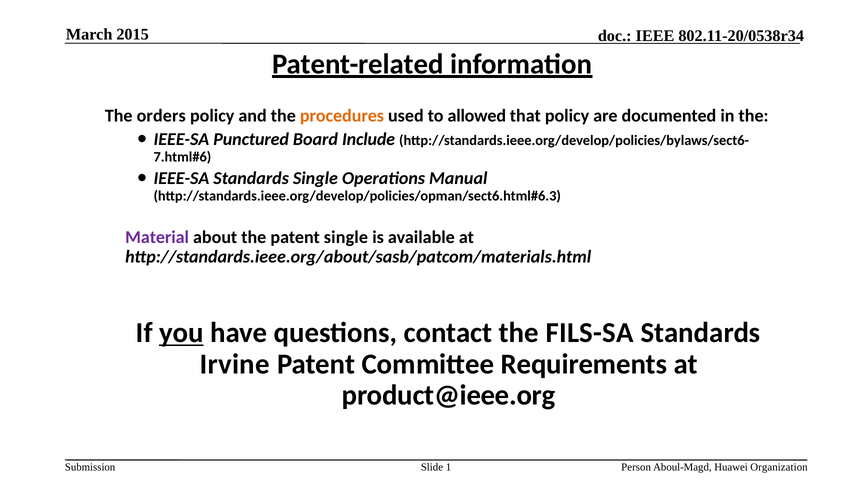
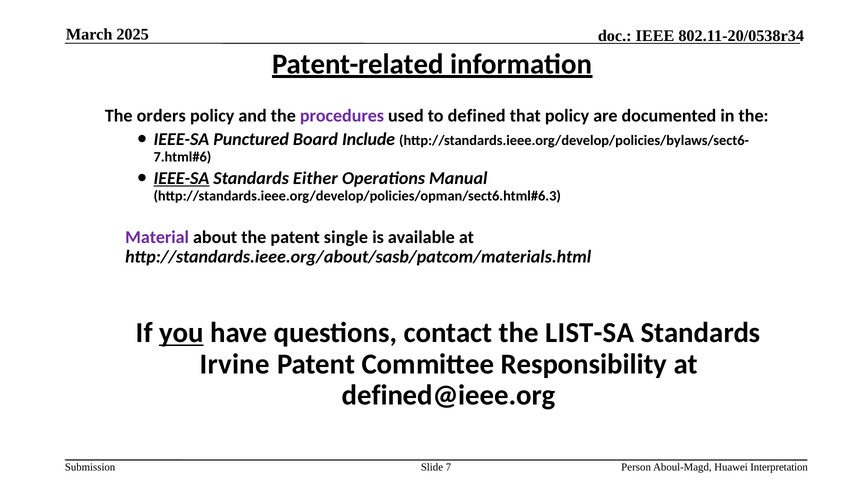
2015: 2015 -> 2025
procedures colour: orange -> purple
allowed: allowed -> defined
IEEE-SA at (181, 178) underline: none -> present
Standards Single: Single -> Either
FILS-SA: FILS-SA -> LIST-SA
Requirements: Requirements -> Responsibility
product@ieee.org: product@ieee.org -> defined@ieee.org
1: 1 -> 7
Organization: Organization -> Interpretation
